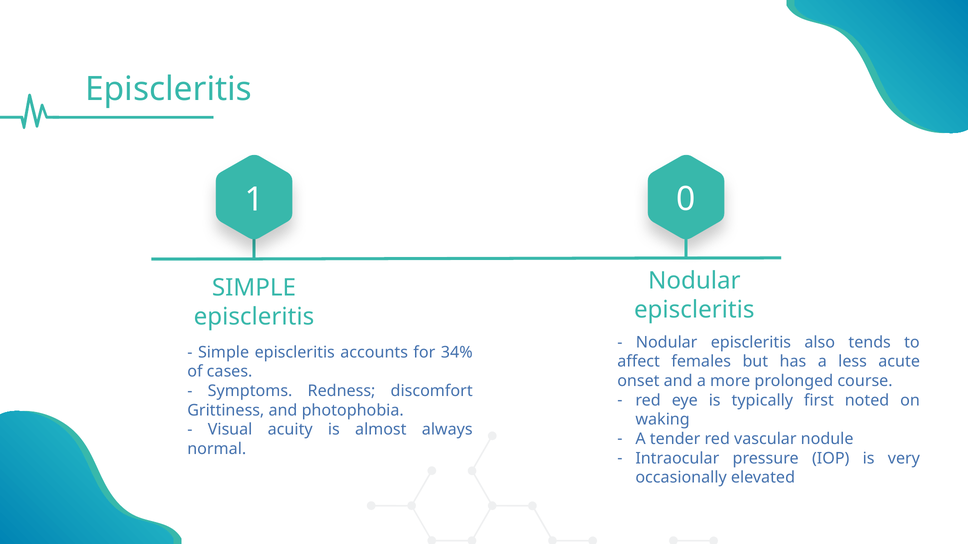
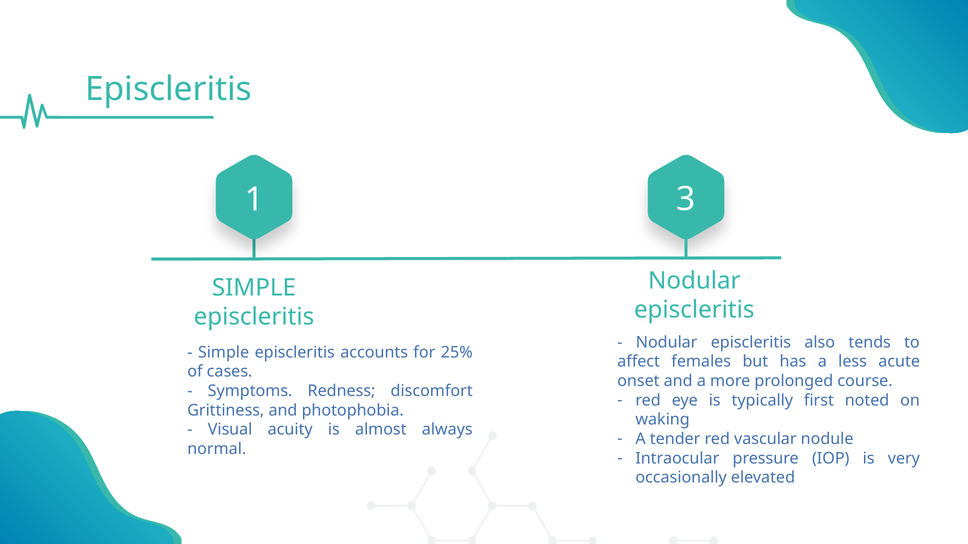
0: 0 -> 3
34%: 34% -> 25%
